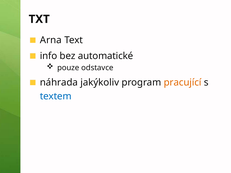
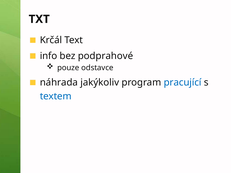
Arna: Arna -> Krčál
automatické: automatické -> podprahové
pracující colour: orange -> blue
